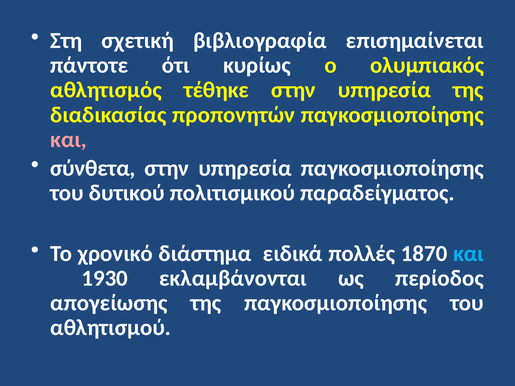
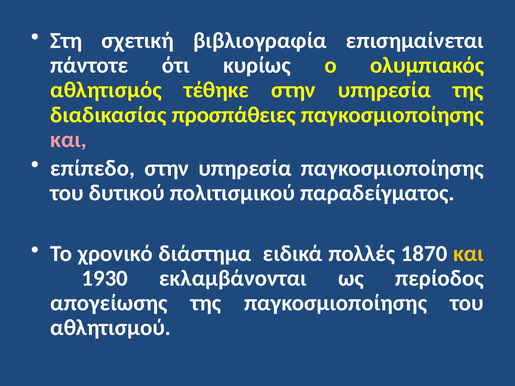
προπονητών: προπονητών -> προσπάθειες
σύνθετα: σύνθετα -> επίπεδο
και at (468, 254) colour: light blue -> yellow
